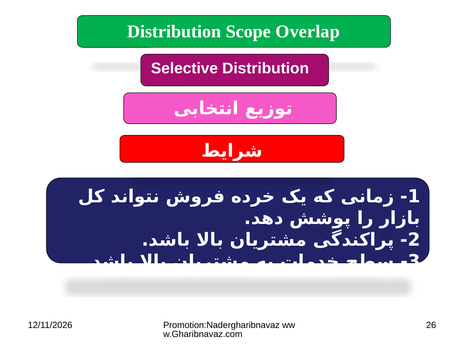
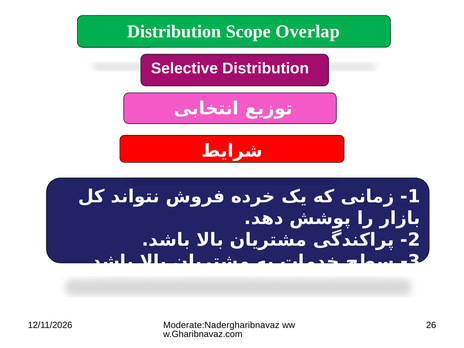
Promotion:Nadergharibnavaz: Promotion:Nadergharibnavaz -> Moderate:Nadergharibnavaz
